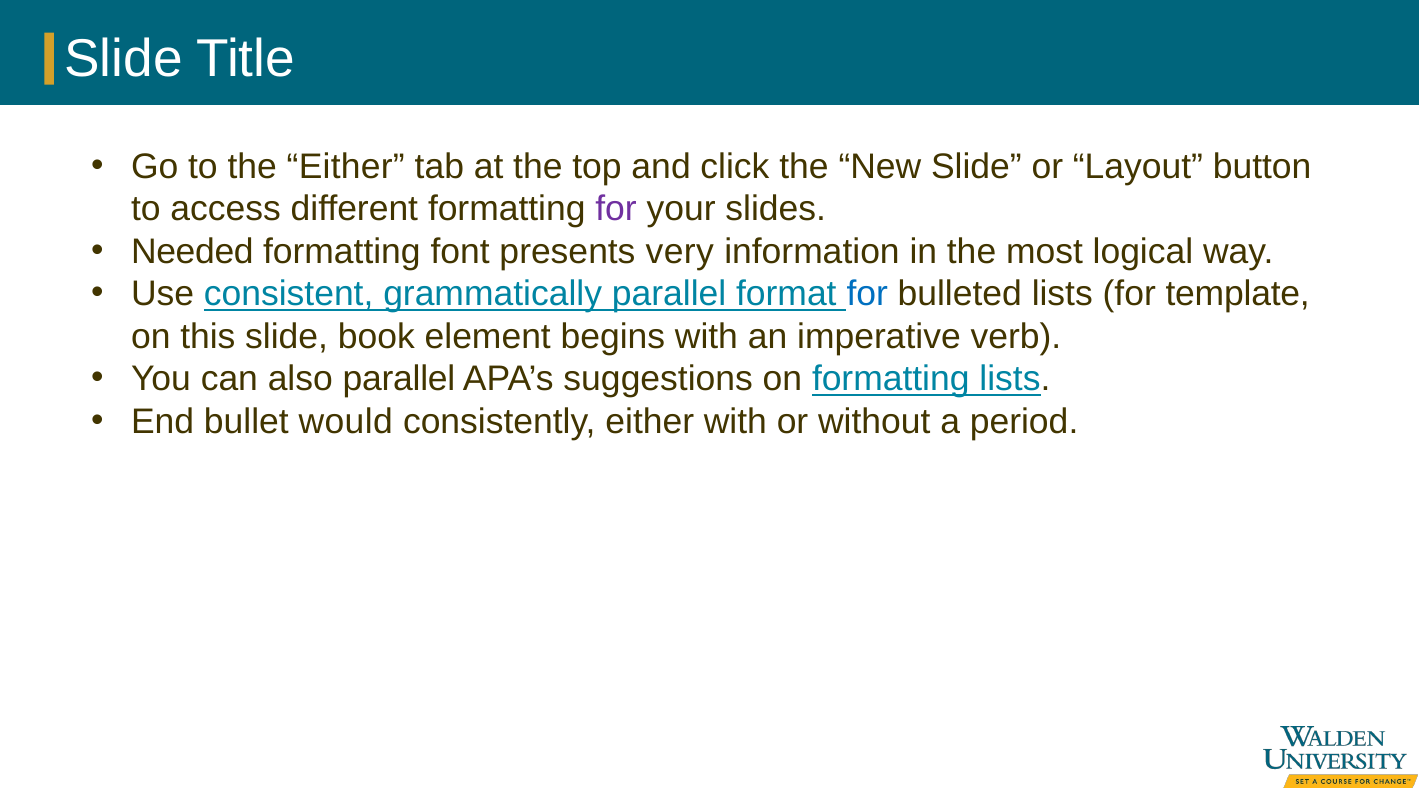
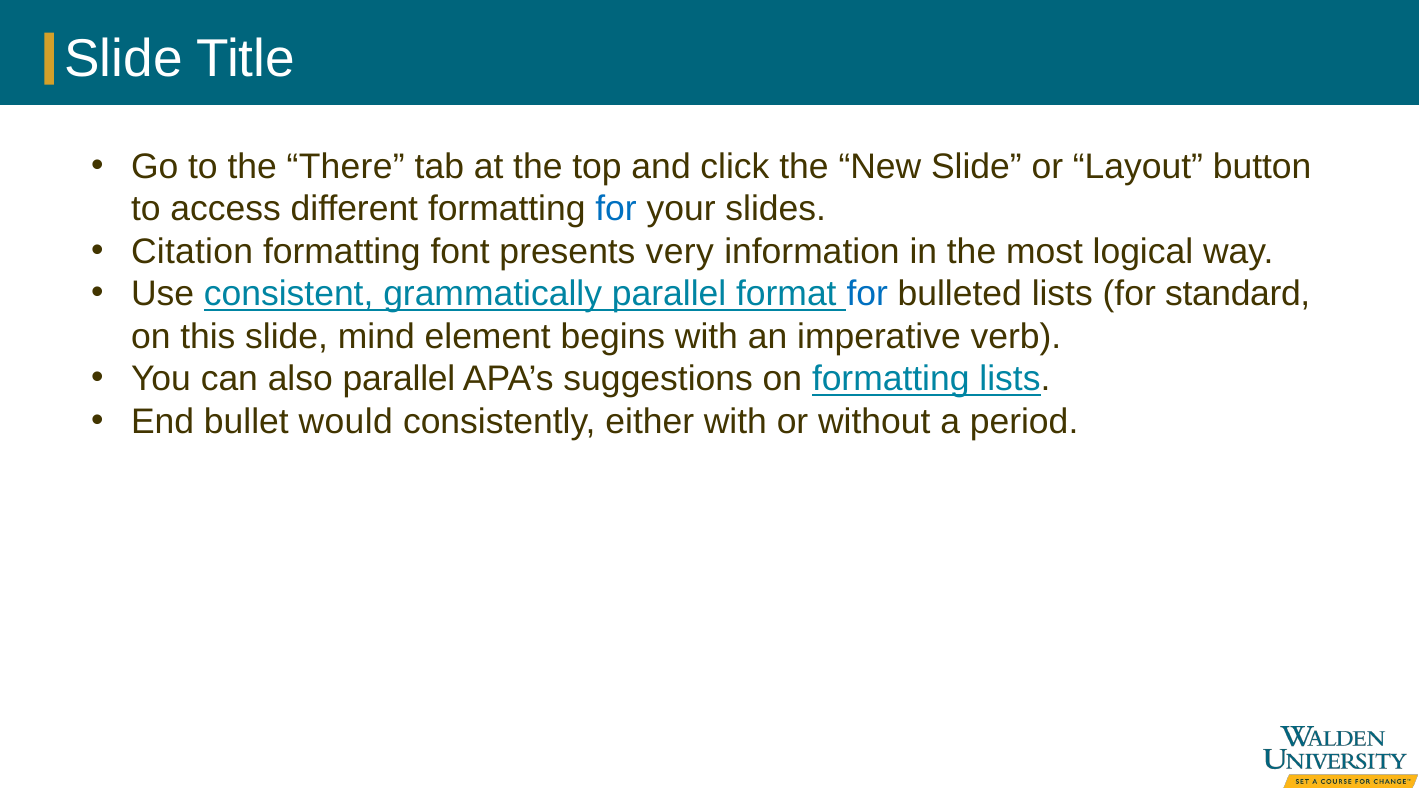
the Either: Either -> There
for at (616, 209) colour: purple -> blue
Needed: Needed -> Citation
template: template -> standard
book: book -> mind
